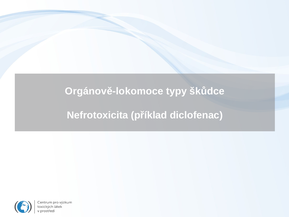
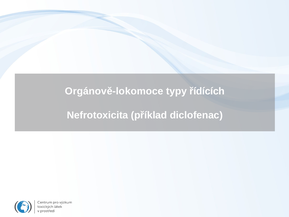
škůdce: škůdce -> řídících
